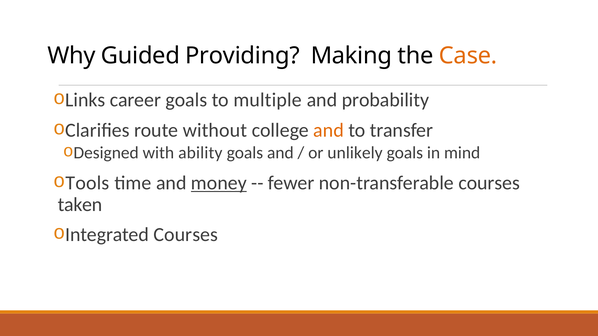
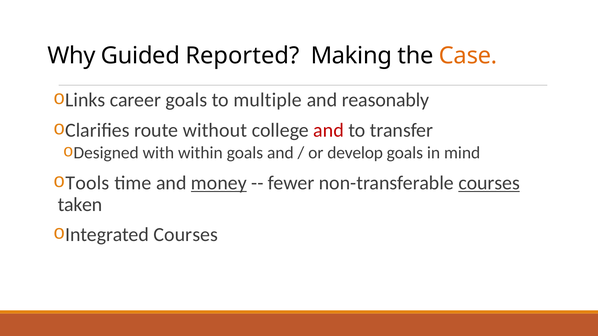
Providing: Providing -> Reported
probability: probability -> reasonably
and at (329, 130) colour: orange -> red
ability: ability -> within
unlikely: unlikely -> develop
courses at (489, 183) underline: none -> present
